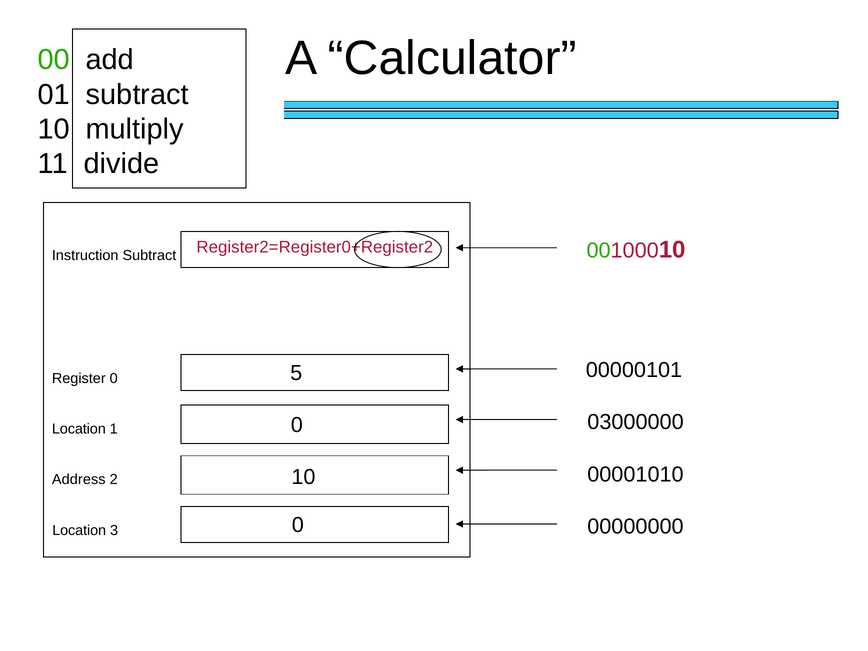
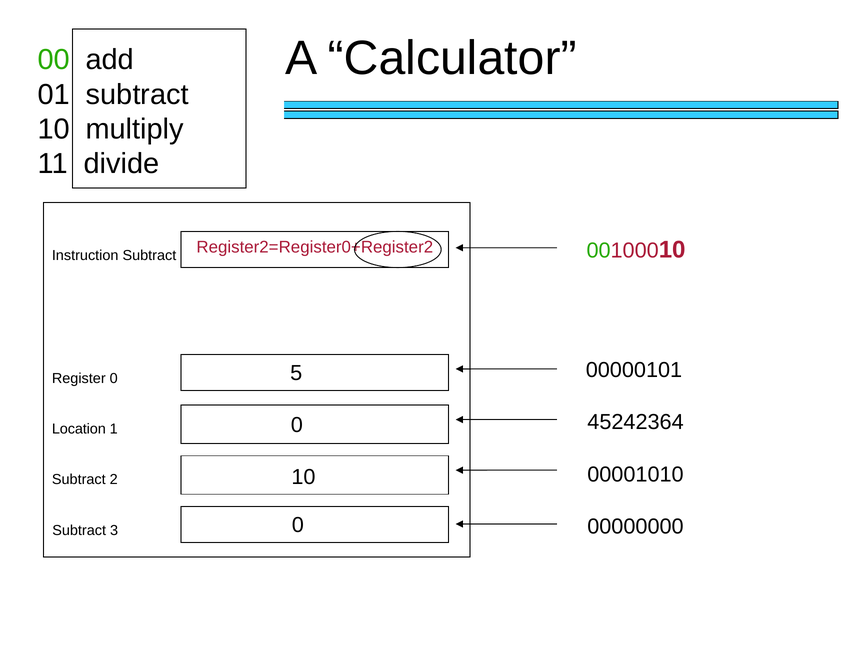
03000000: 03000000 -> 45242364
Address at (79, 480): Address -> Subtract
Location at (79, 530): Location -> Subtract
